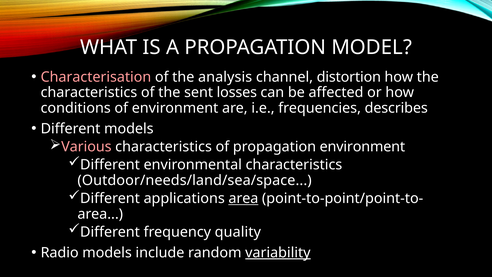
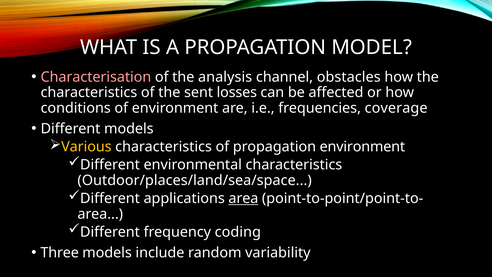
distortion: distortion -> obstacles
describes: describes -> coverage
Various colour: pink -> yellow
Outdoor/needs/land/sea/space: Outdoor/needs/land/sea/space -> Outdoor/places/land/sea/space
quality: quality -> coding
Radio: Radio -> Three
variability underline: present -> none
